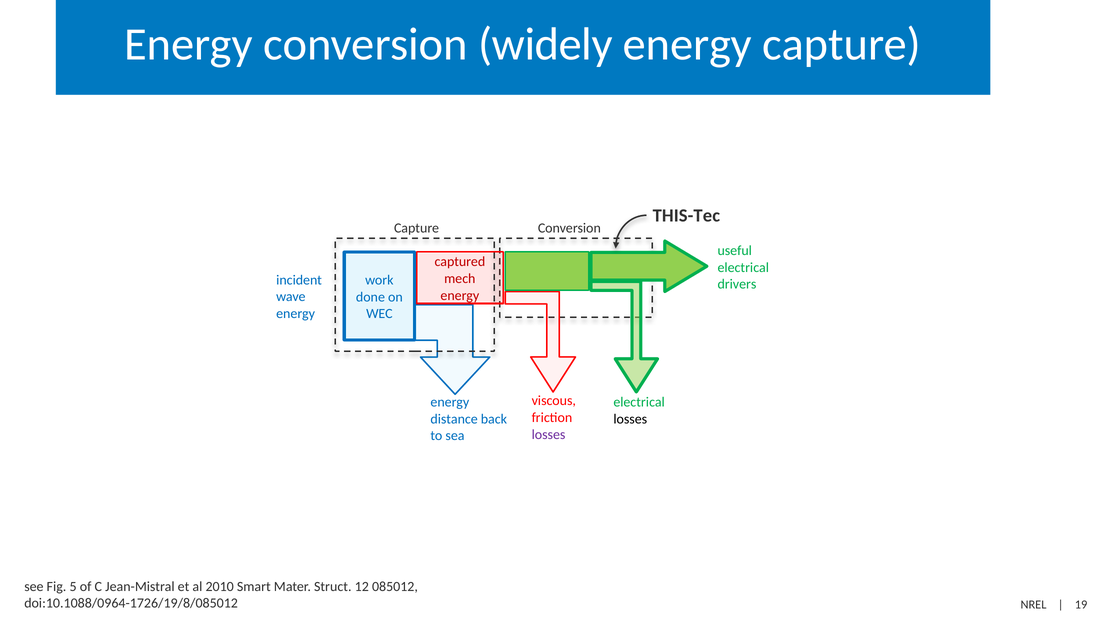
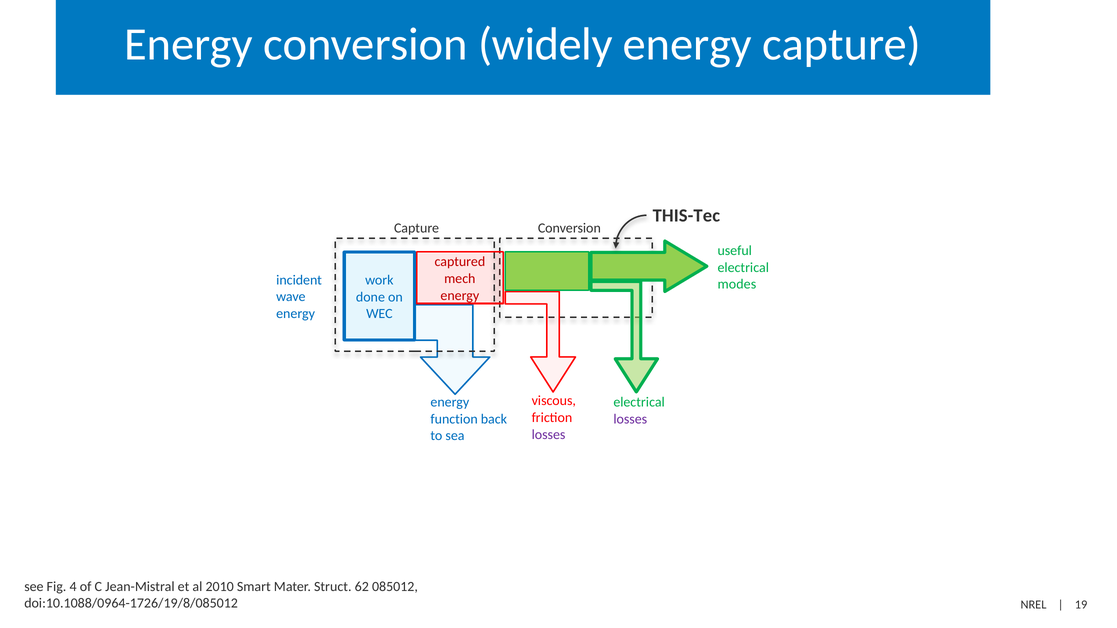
drivers: drivers -> modes
distance: distance -> function
losses at (630, 419) colour: black -> purple
5: 5 -> 4
12: 12 -> 62
